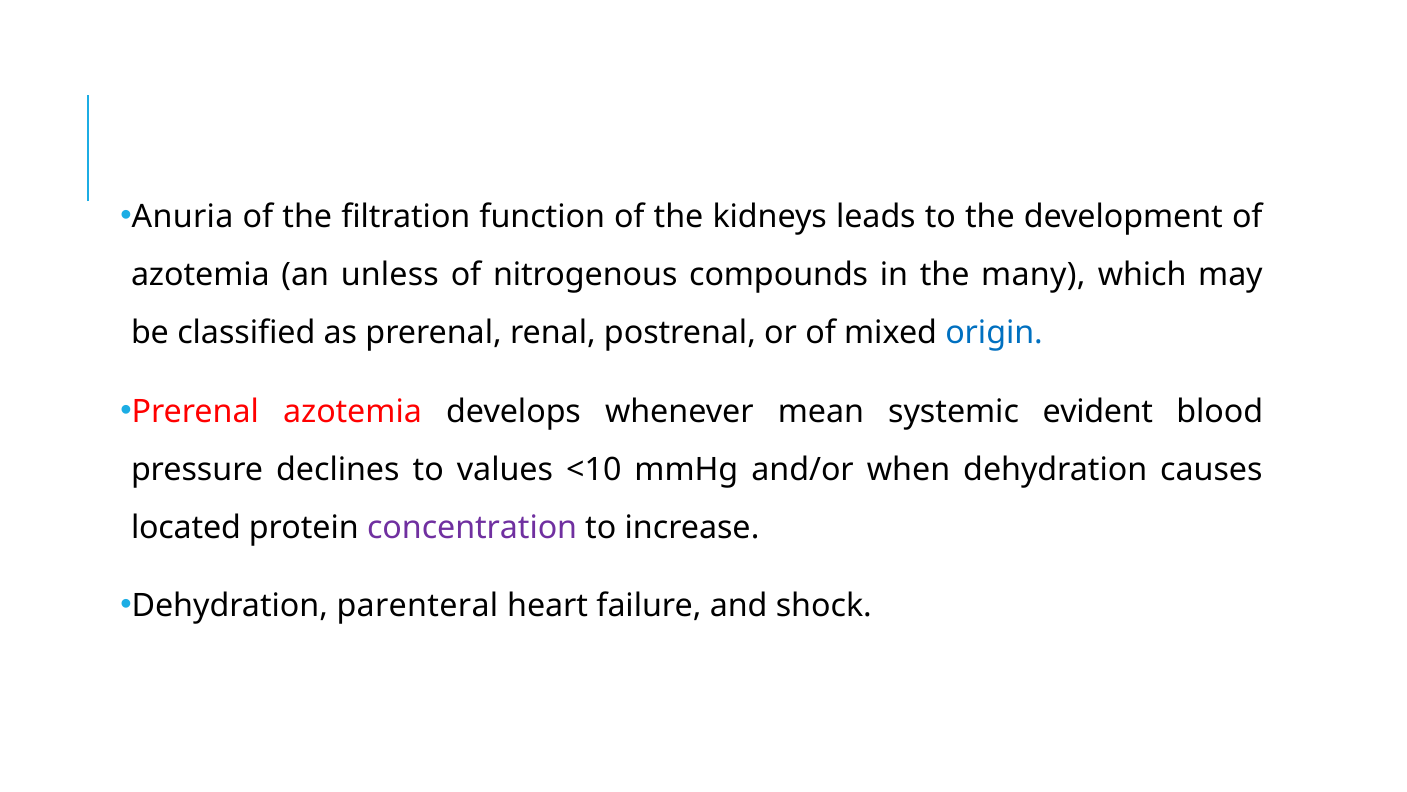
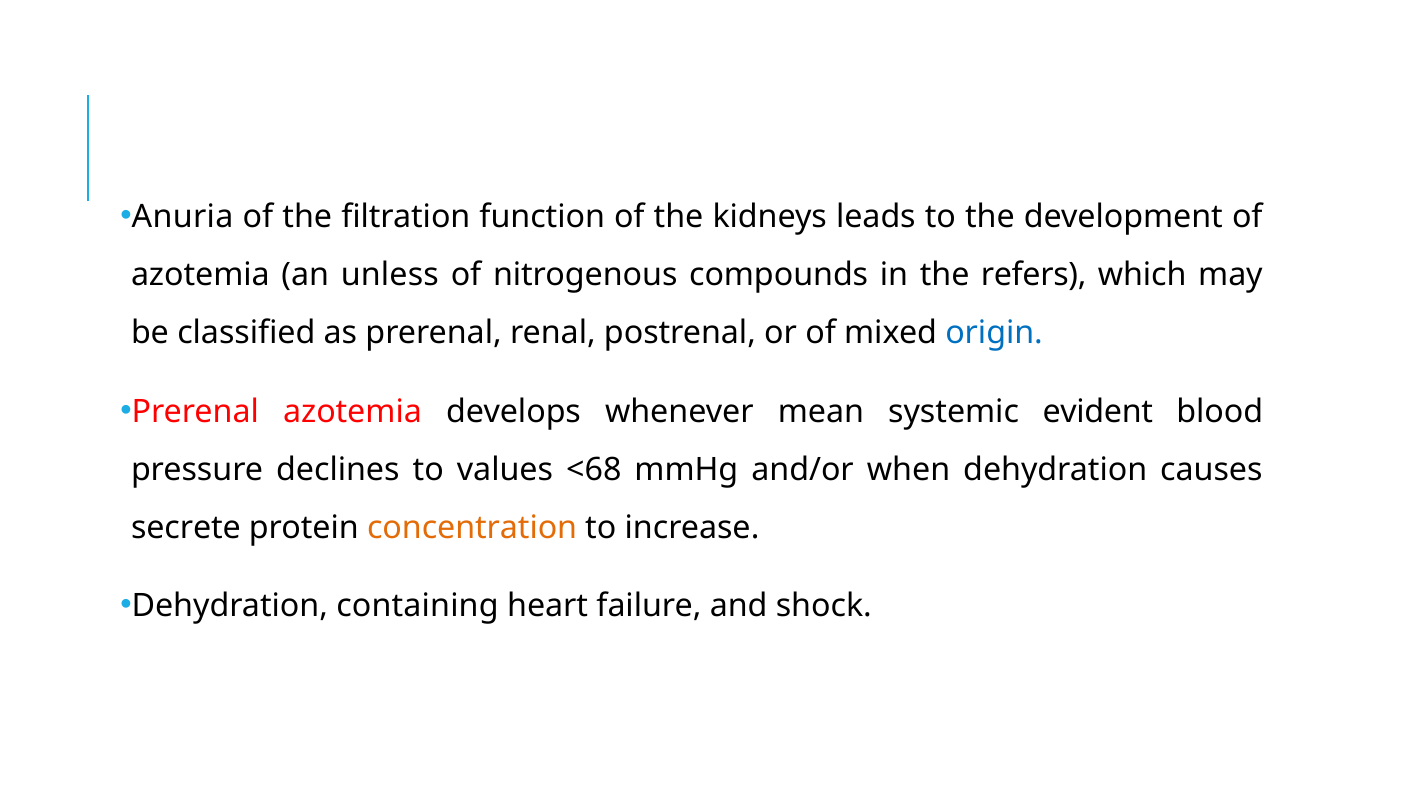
many: many -> refers
<10: <10 -> <68
located: located -> secrete
concentration colour: purple -> orange
parenteral: parenteral -> containing
